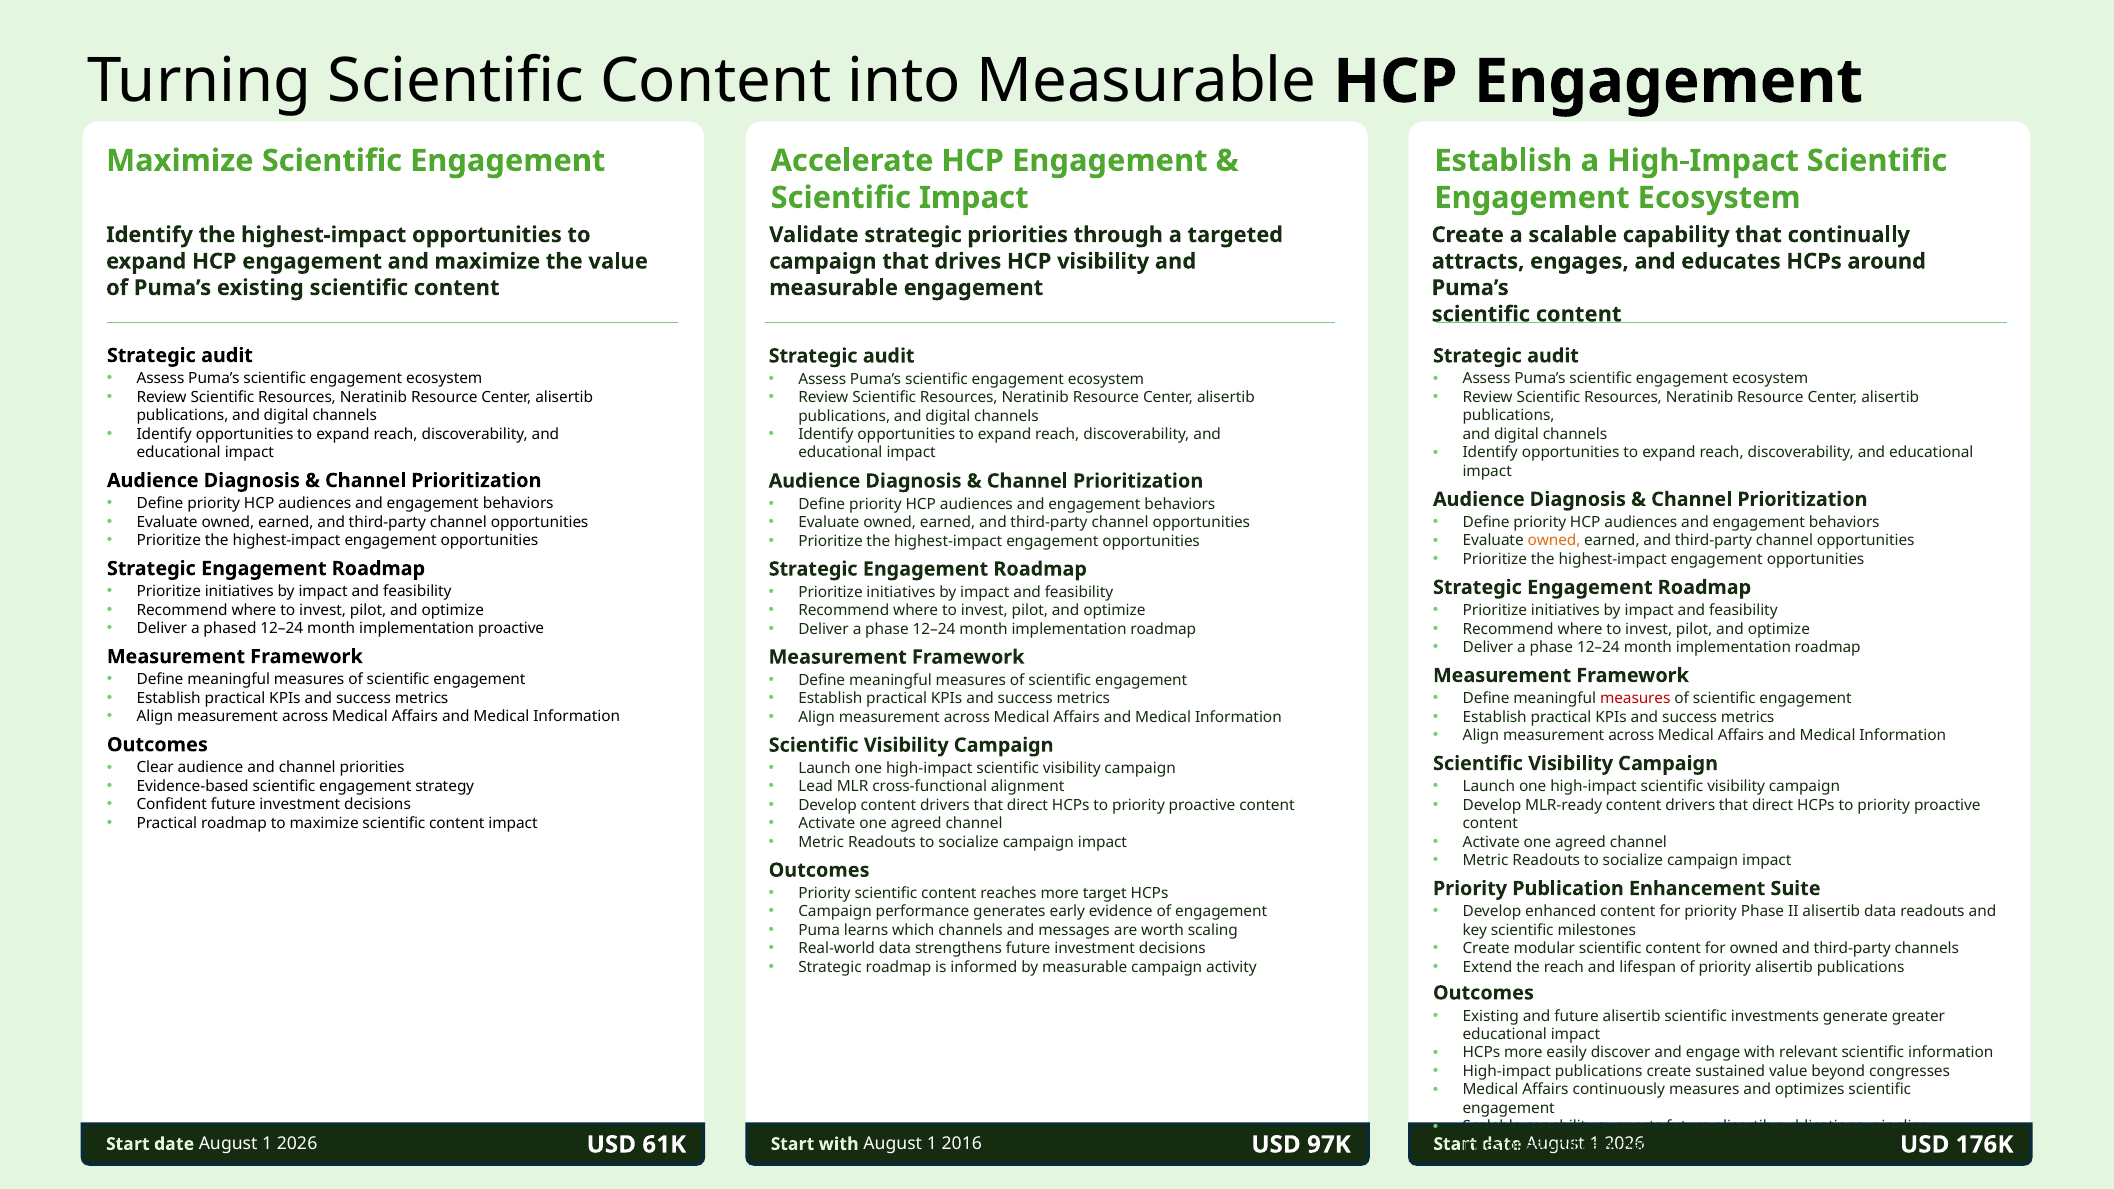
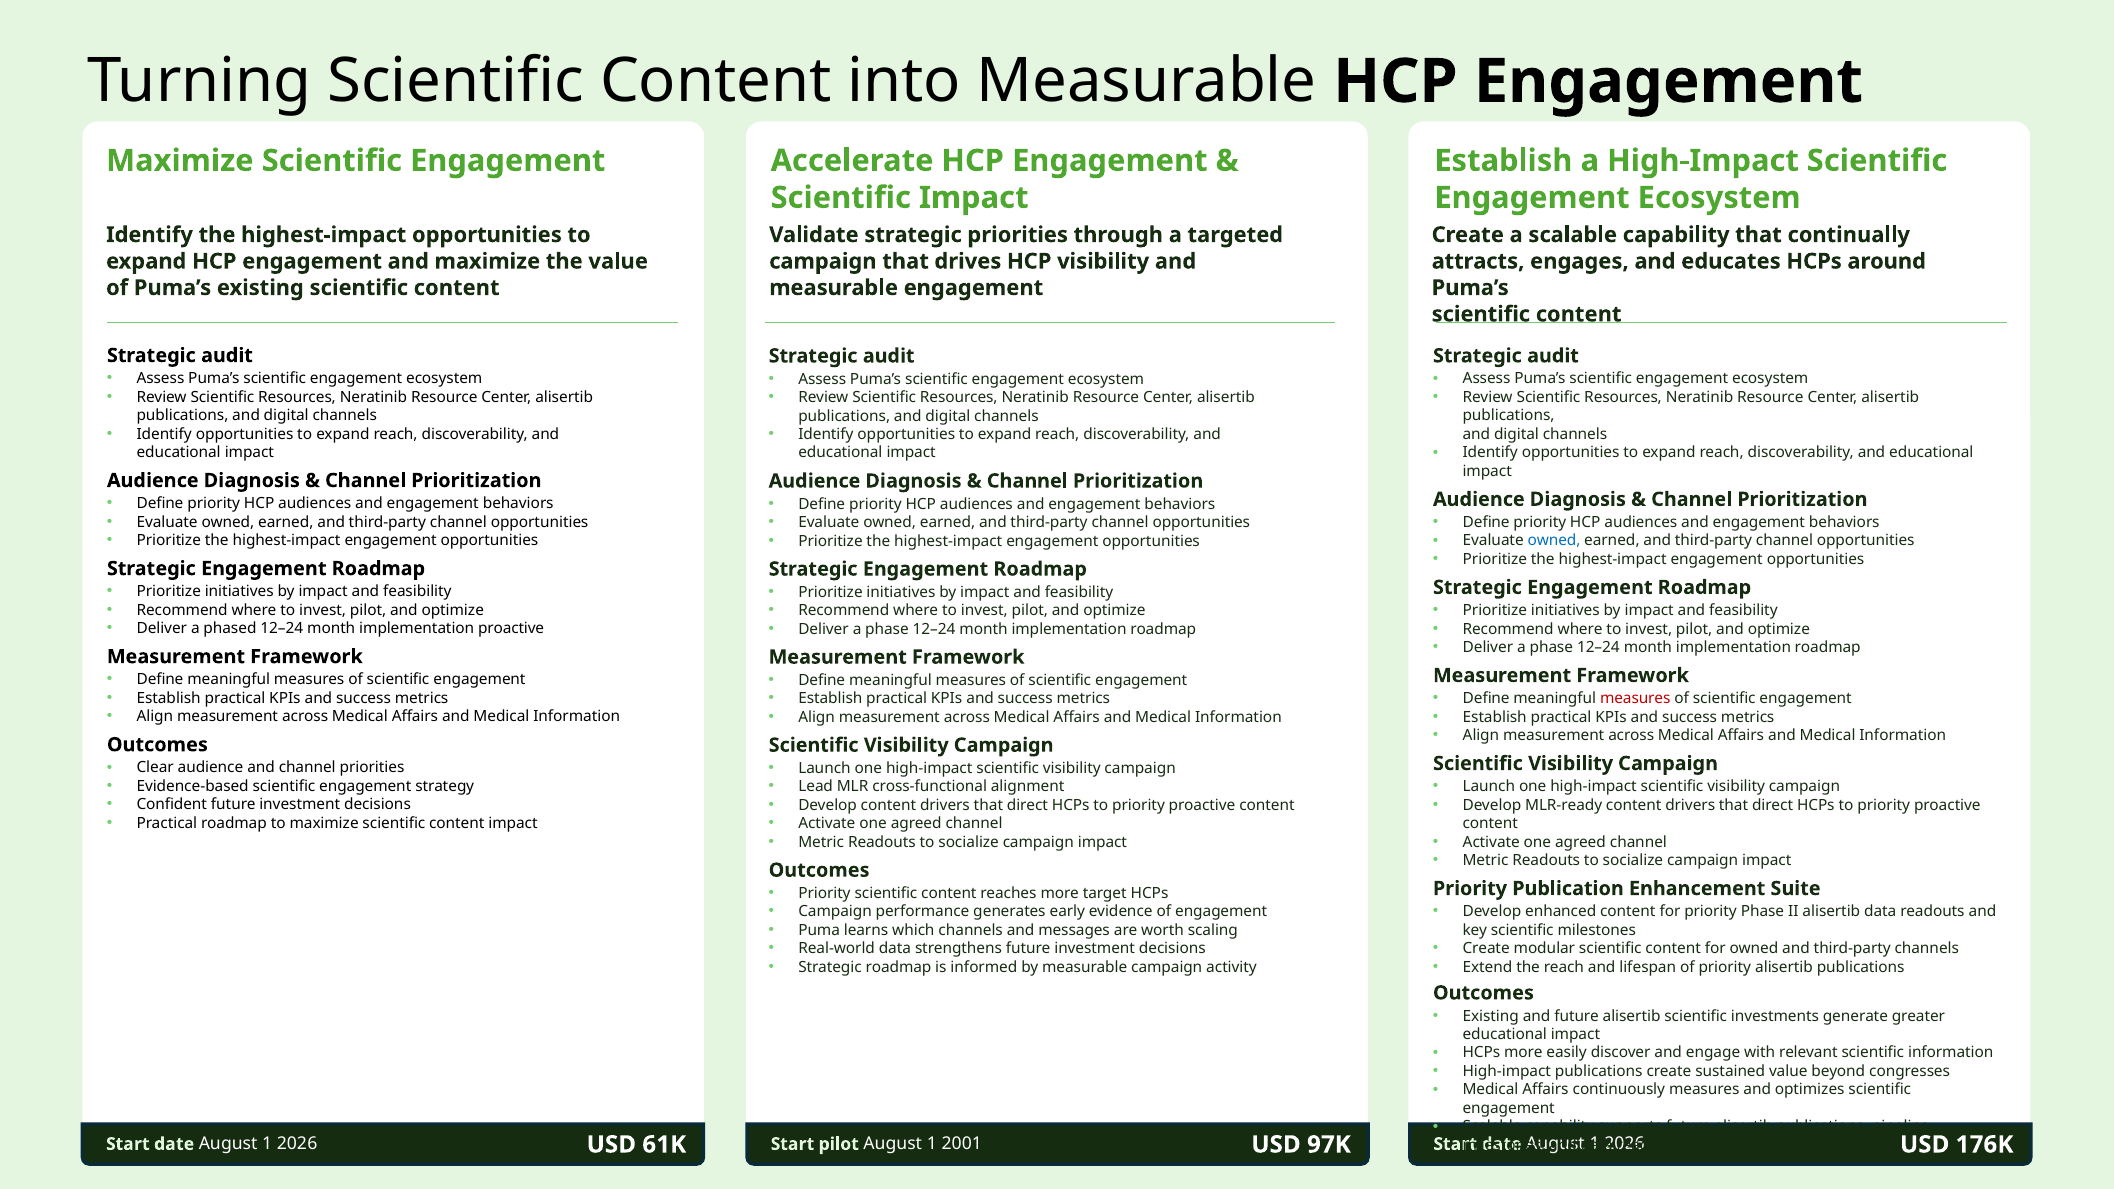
owned at (1554, 541) colour: orange -> blue
Start with: with -> pilot
2016: 2016 -> 2001
